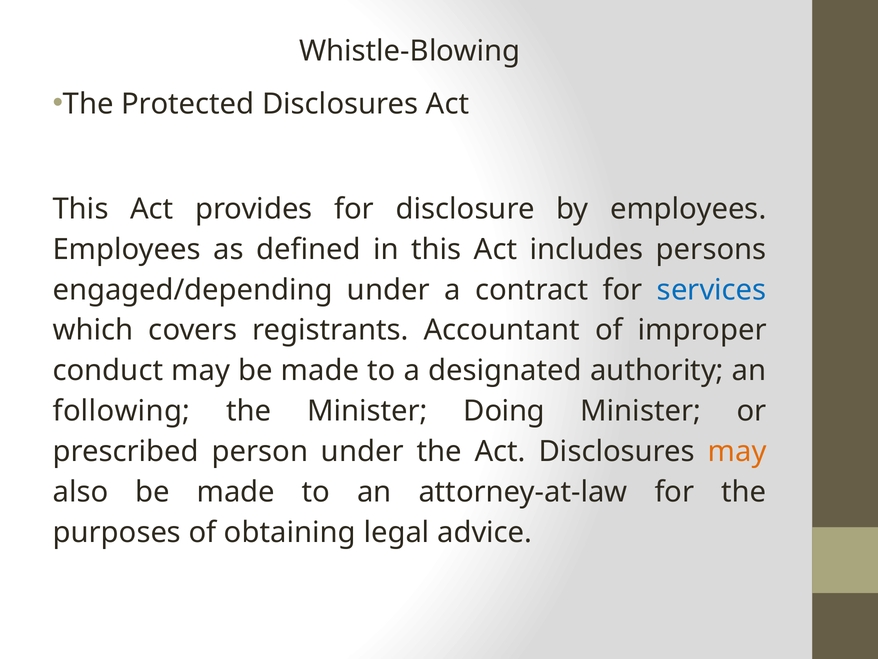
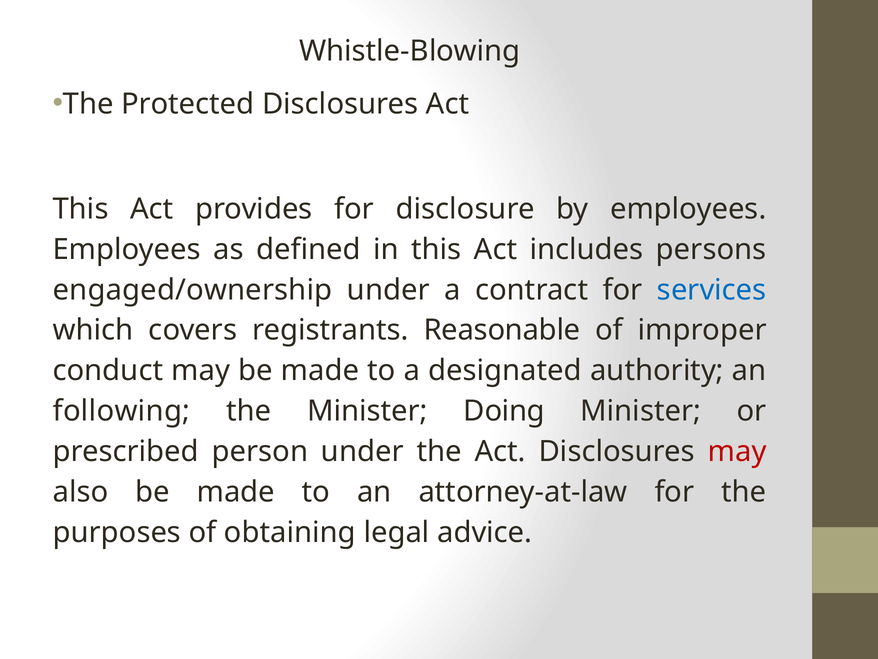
engaged/depending: engaged/depending -> engaged/ownership
Accountant: Accountant -> Reasonable
may at (737, 451) colour: orange -> red
